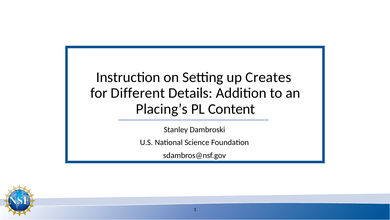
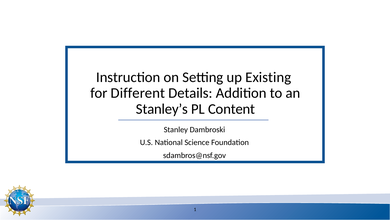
Creates: Creates -> Existing
Placing’s: Placing’s -> Stanley’s
